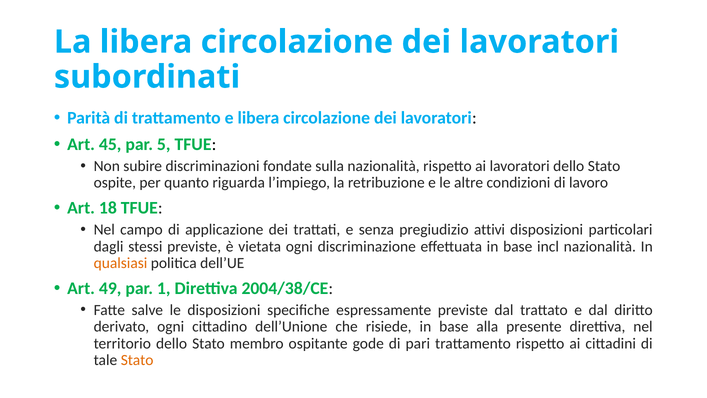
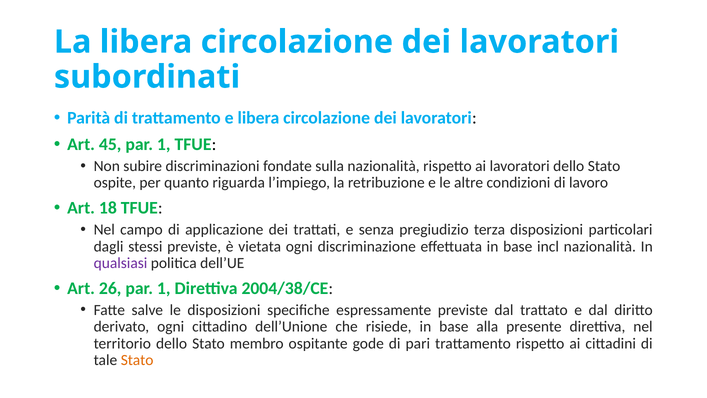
45 par 5: 5 -> 1
attivi: attivi -> terza
qualsiasi colour: orange -> purple
49: 49 -> 26
